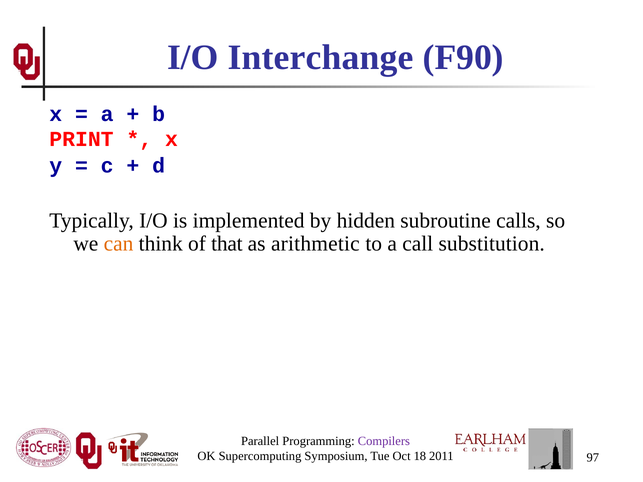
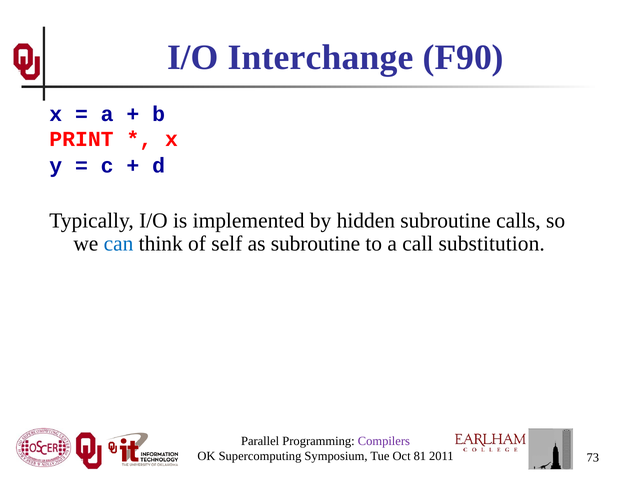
can colour: orange -> blue
that: that -> self
as arithmetic: arithmetic -> subroutine
18: 18 -> 81
97: 97 -> 73
